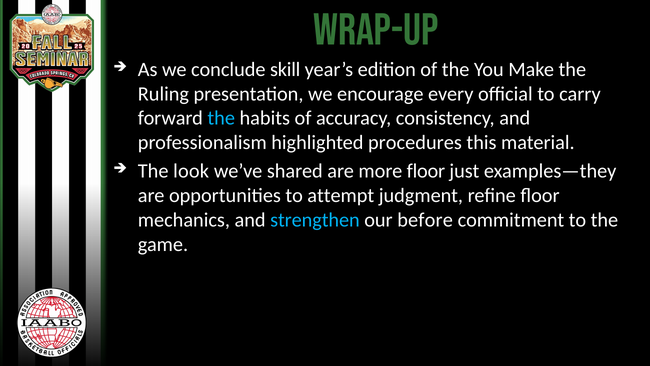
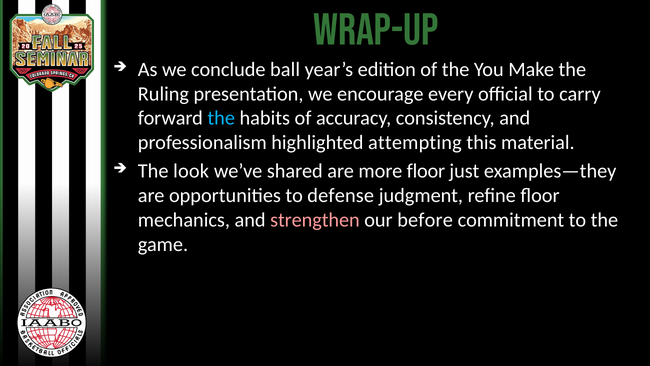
skill: skill -> ball
procedures: procedures -> attempting
attempt: attempt -> defense
strengthen colour: light blue -> pink
